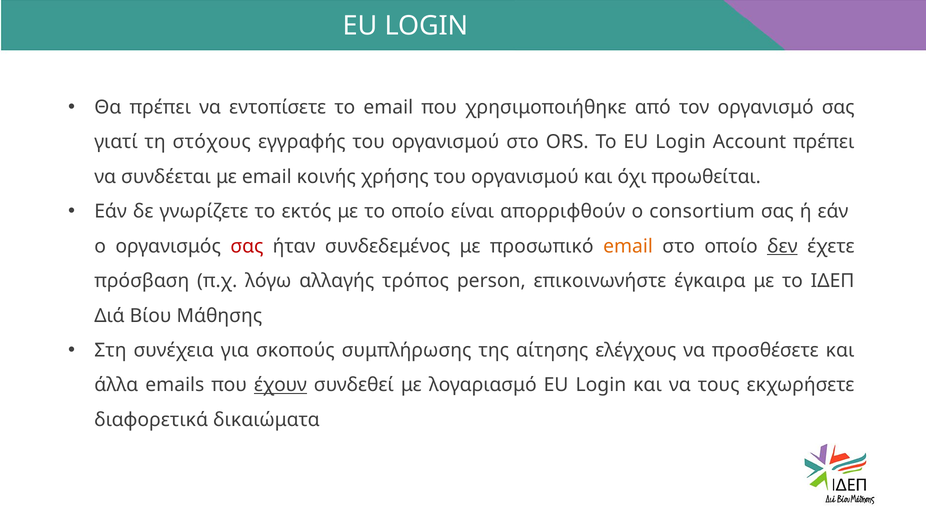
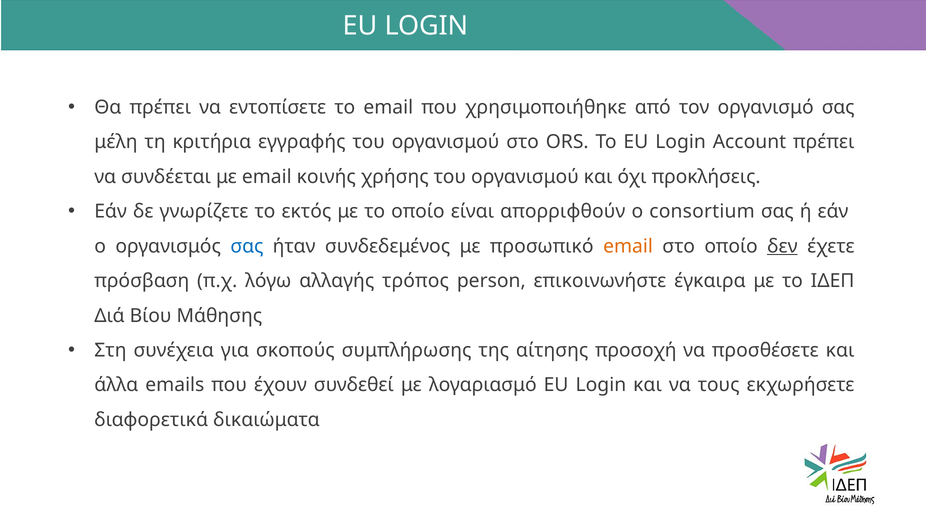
γιατί: γιατί -> μέλη
στόχους: στόχους -> κριτήρια
προωθείται: προωθείται -> προκλήσεις
σας at (247, 246) colour: red -> blue
ελέγχους: ελέγχους -> προσοχή
έχουν underline: present -> none
